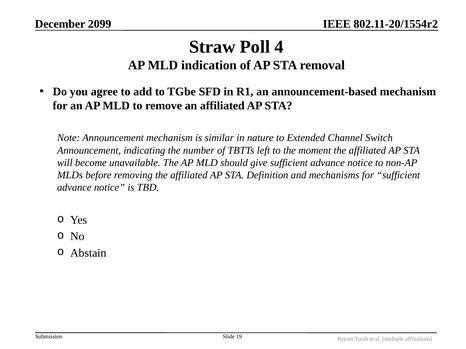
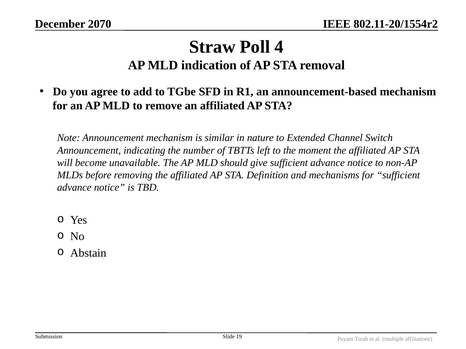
2099: 2099 -> 2070
